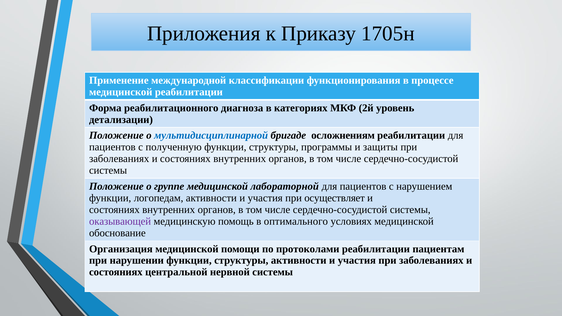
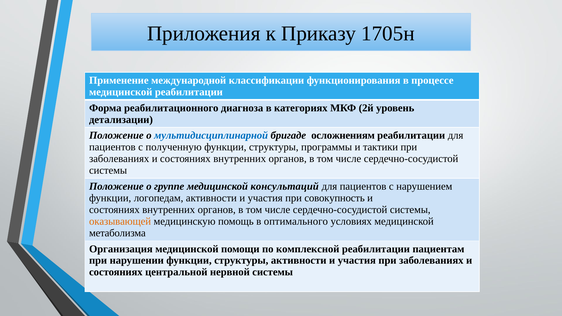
защиты: защиты -> тактики
лабораторной: лабораторной -> консультаций
осуществляет: осуществляет -> совокупность
оказывающей colour: purple -> orange
обоснование: обоснование -> метаболизма
протоколами: протоколами -> комплексной
